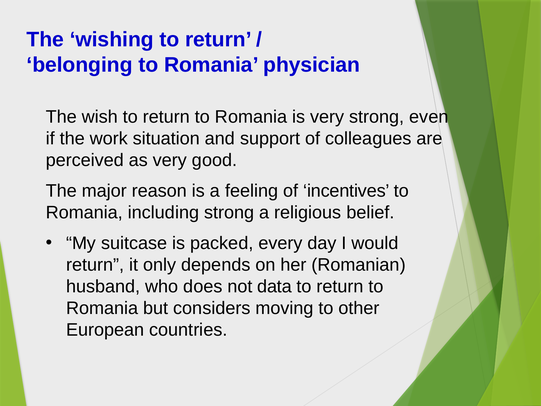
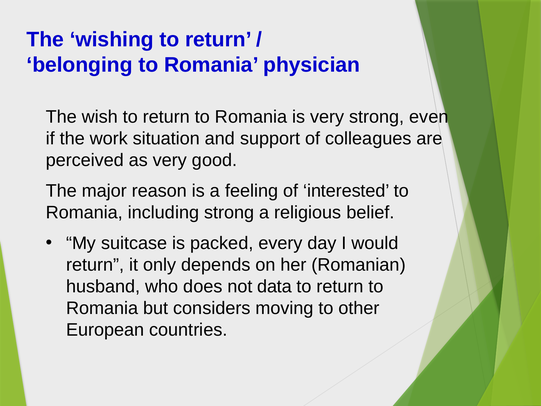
incentives: incentives -> interested
